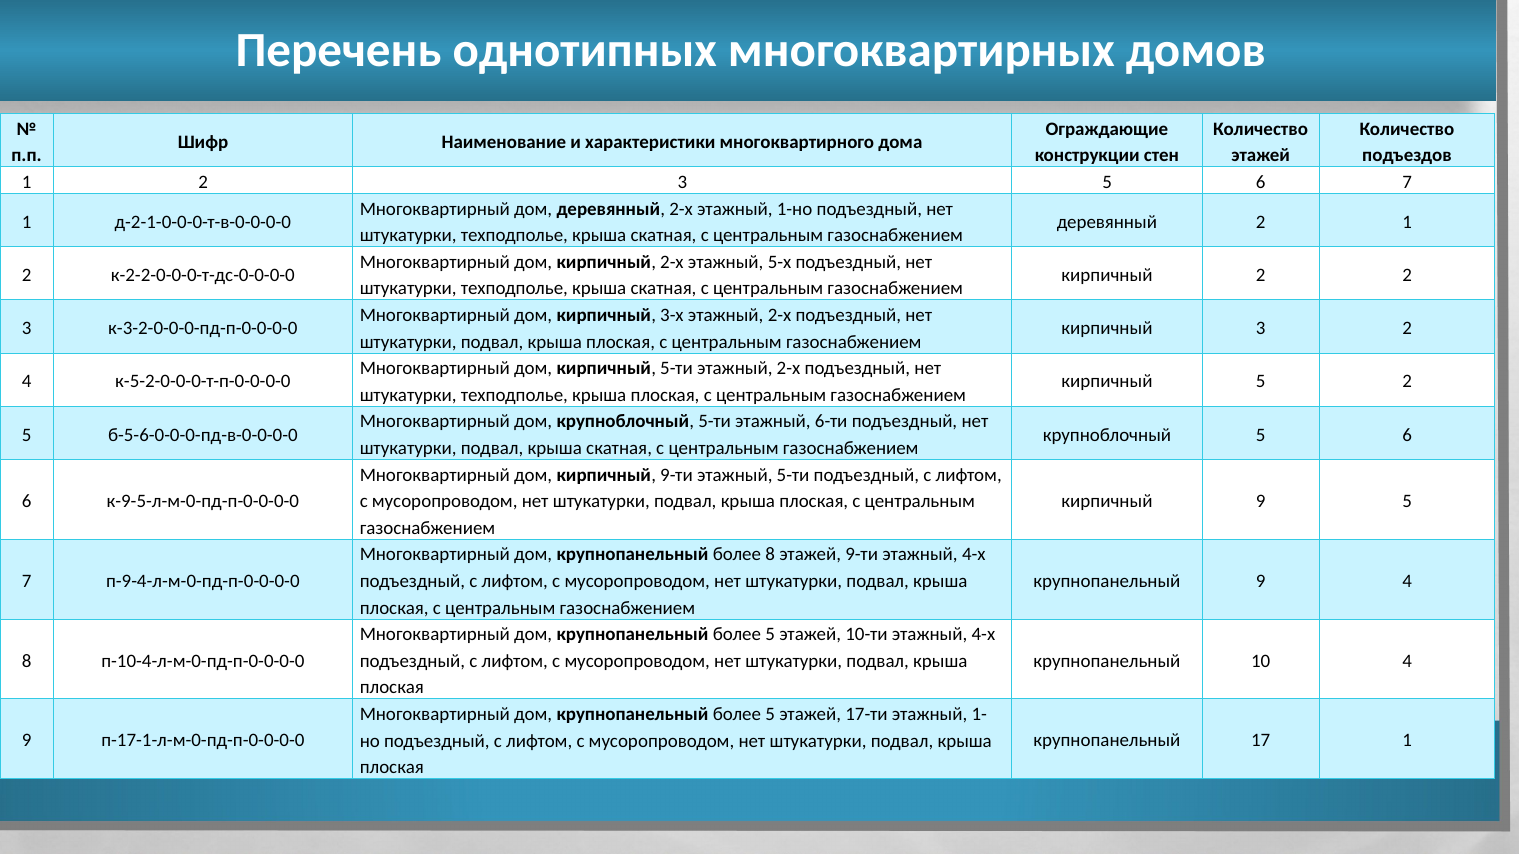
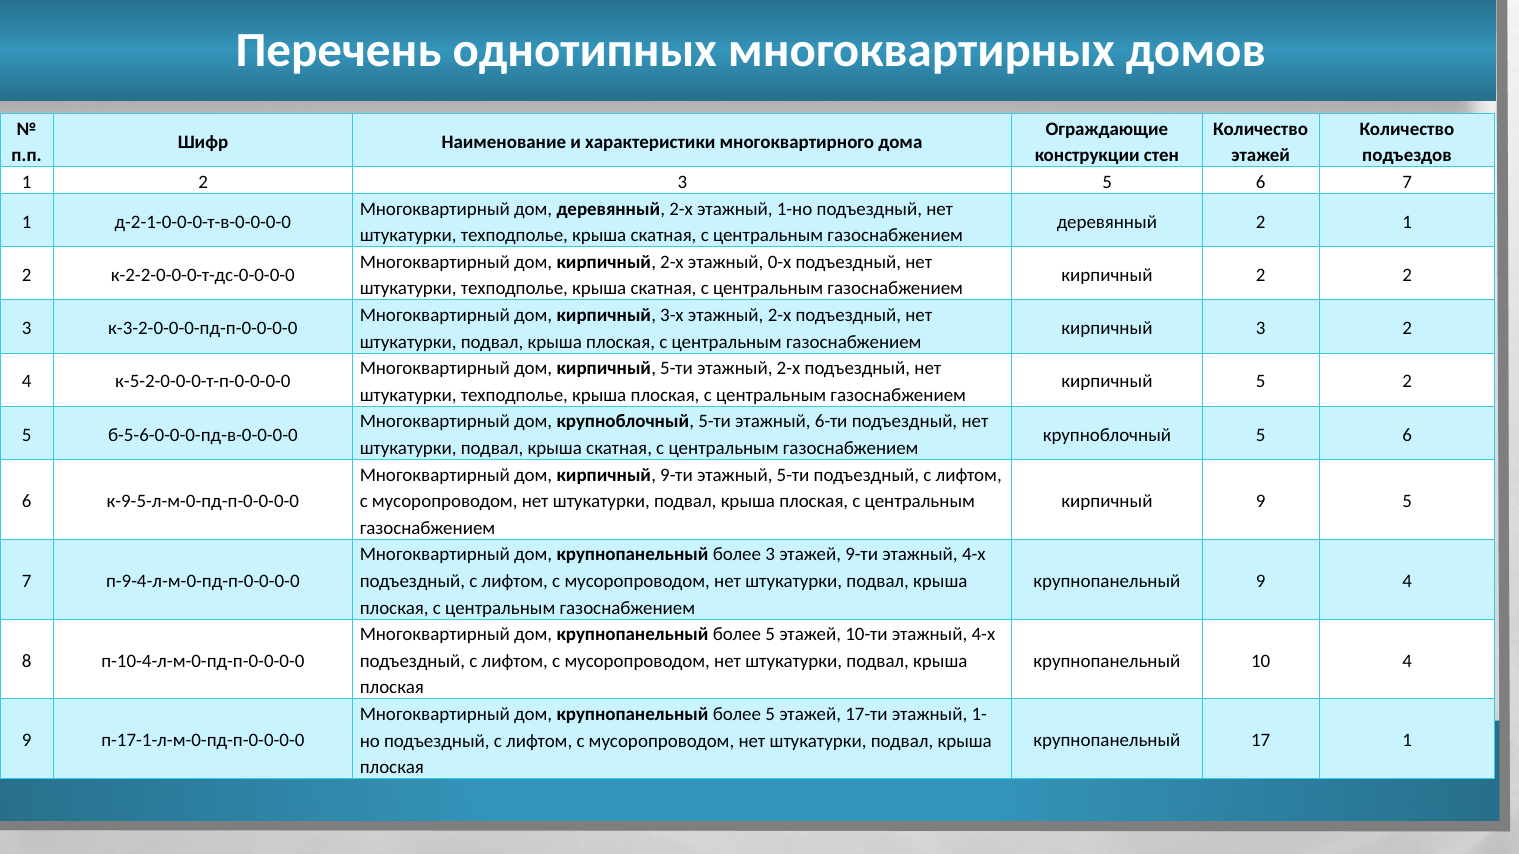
5-х: 5-х -> 0-х
более 8: 8 -> 3
